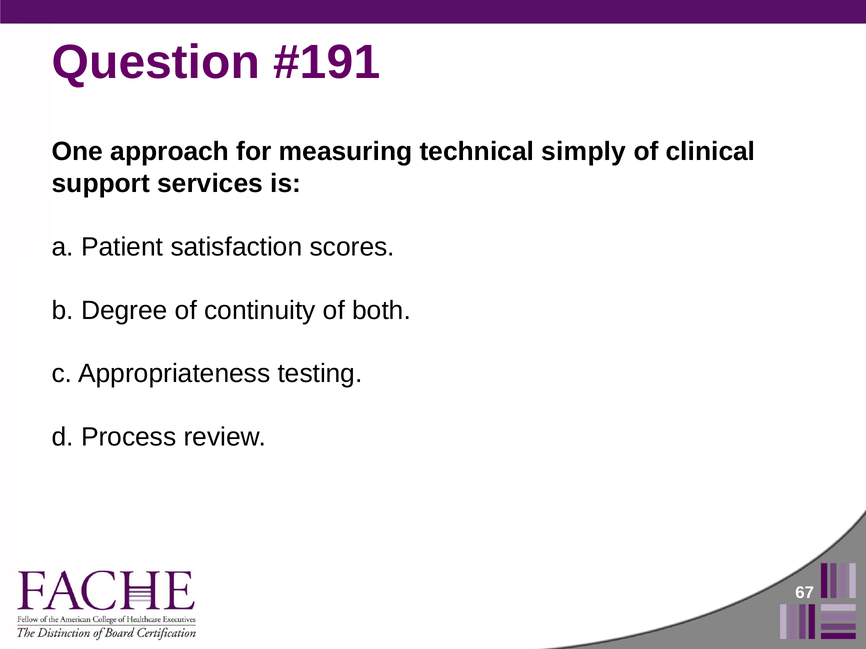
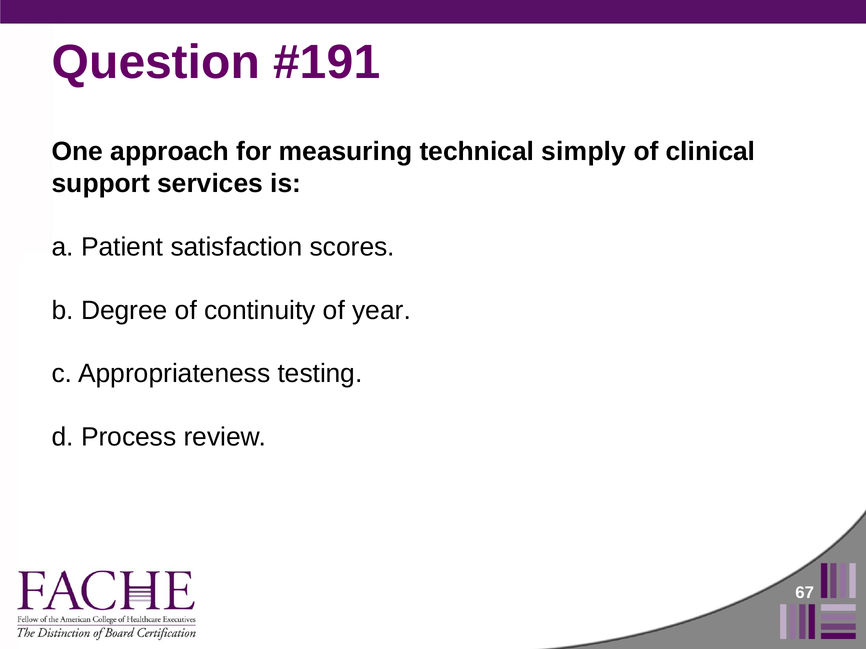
both: both -> year
